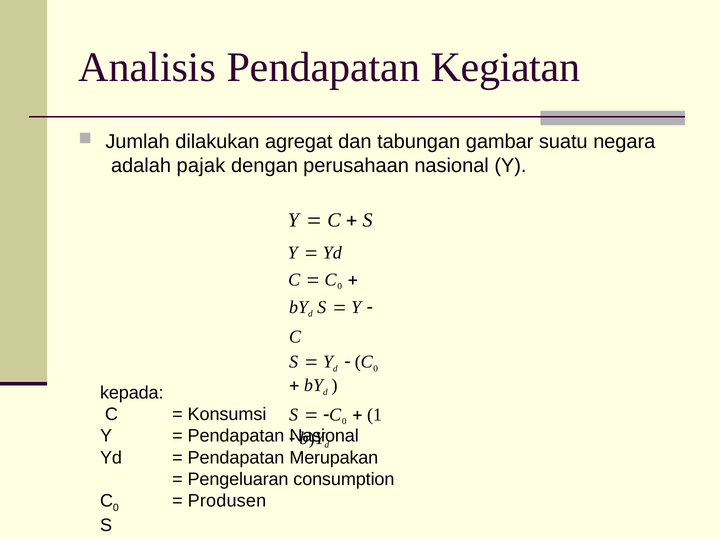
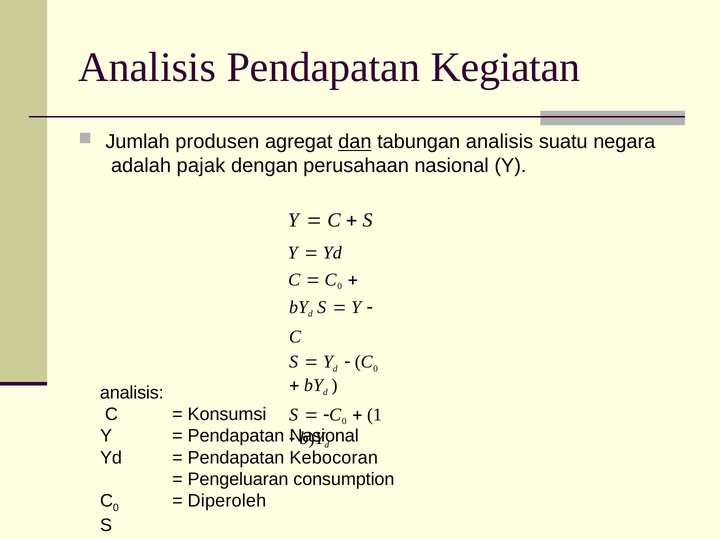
dilakukan: dilakukan -> produsen
dan underline: none -> present
tabungan gambar: gambar -> analisis
kepada at (132, 393): kepada -> analisis
Merupakan: Merupakan -> Kebocoran
Produsen: Produsen -> Diperoleh
